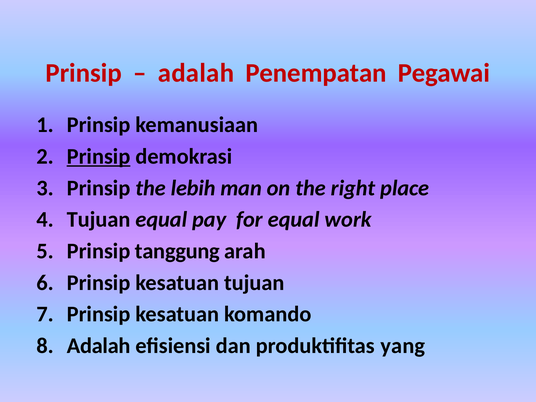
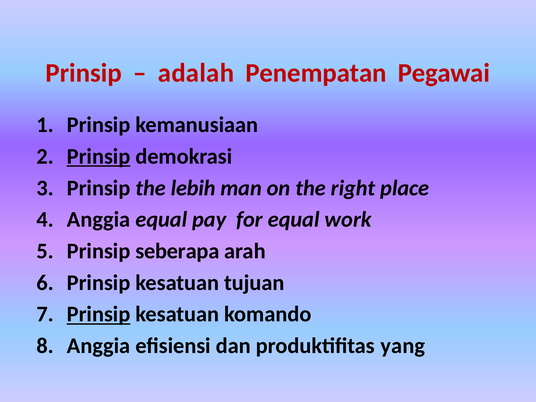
Tujuan at (99, 220): Tujuan -> Anggia
tanggung: tanggung -> seberapa
Prinsip at (99, 314) underline: none -> present
Adalah at (99, 346): Adalah -> Anggia
